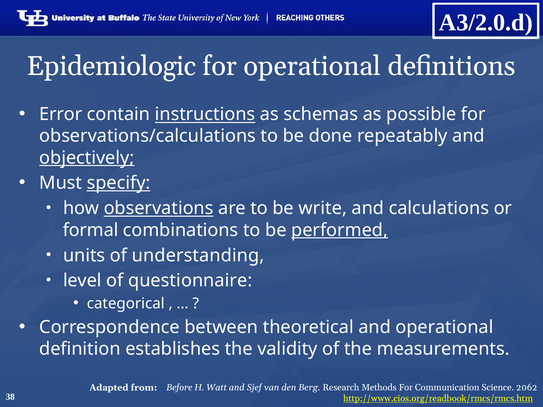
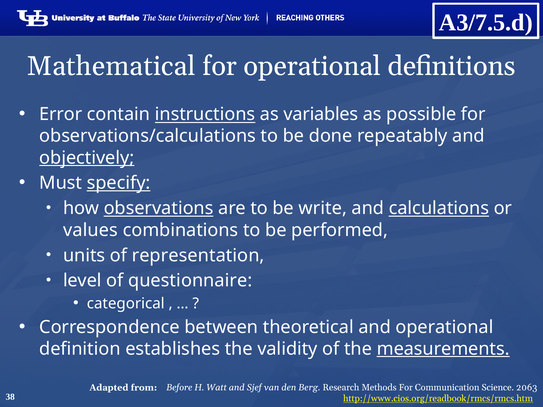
A3/2.0.d: A3/2.0.d -> A3/7.5.d
Epidemiologic: Epidemiologic -> Mathematical
schemas: schemas -> variables
calculations underline: none -> present
formal: formal -> values
performed underline: present -> none
understanding: understanding -> representation
measurements underline: none -> present
2062: 2062 -> 2063
